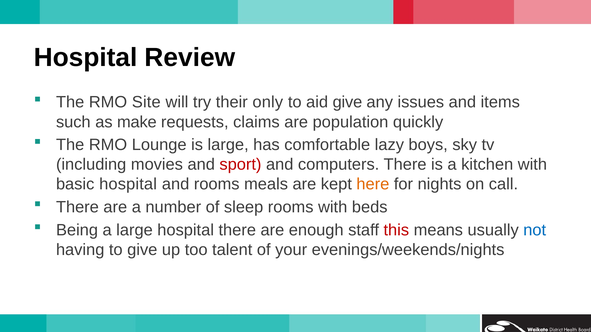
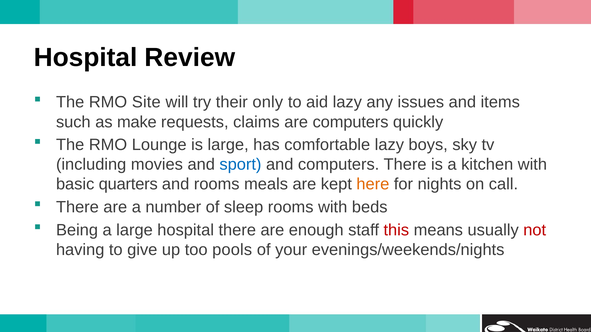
aid give: give -> lazy
are population: population -> computers
sport colour: red -> blue
basic hospital: hospital -> quarters
not colour: blue -> red
talent: talent -> pools
